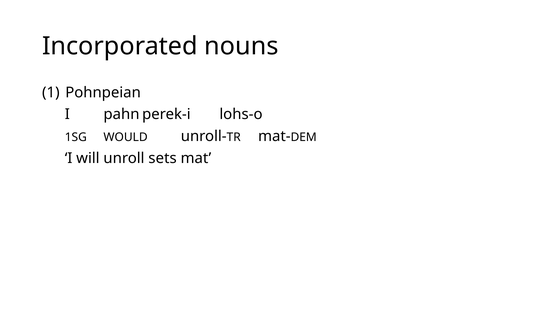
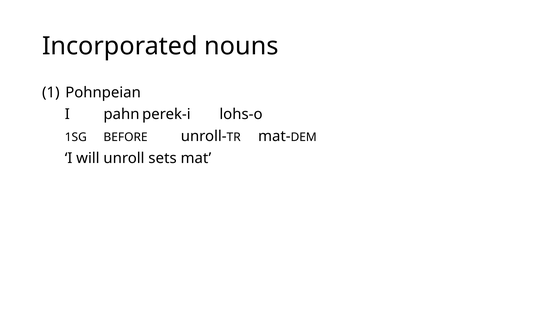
WOULD: WOULD -> BEFORE
